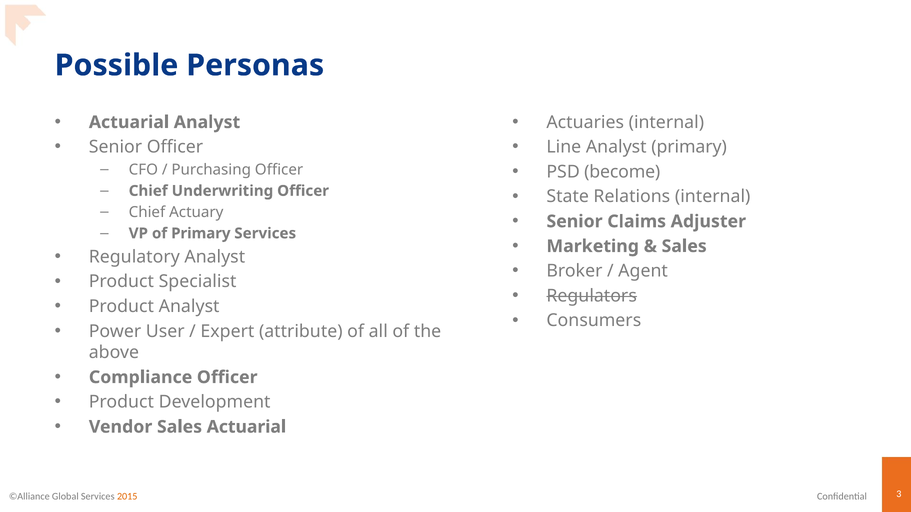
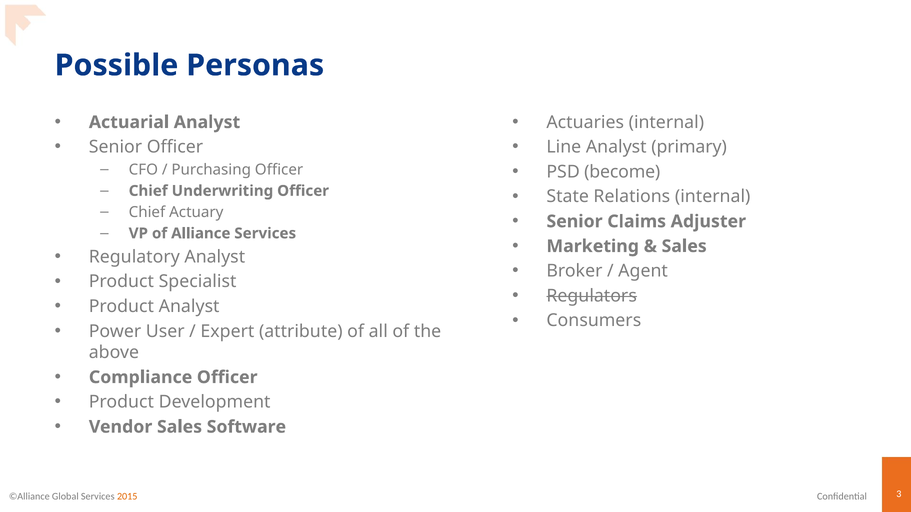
of Primary: Primary -> Alliance
Sales Actuarial: Actuarial -> Software
